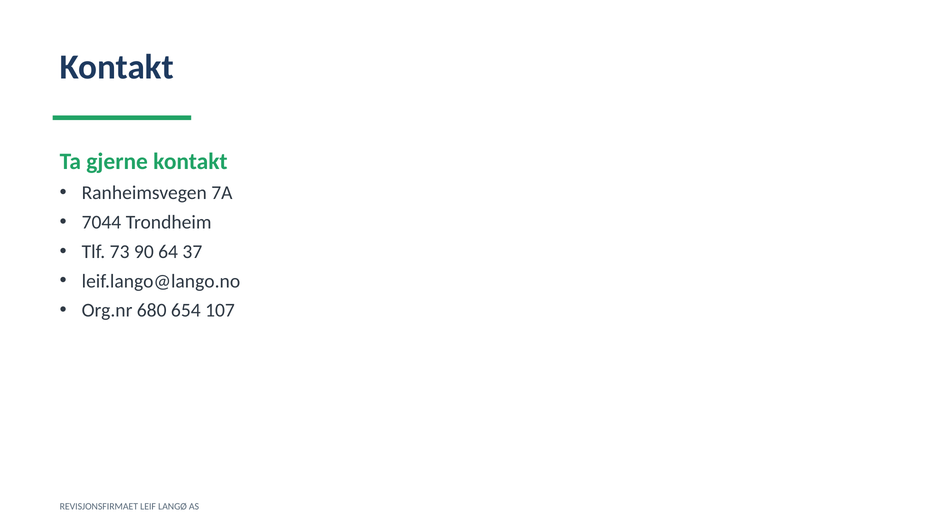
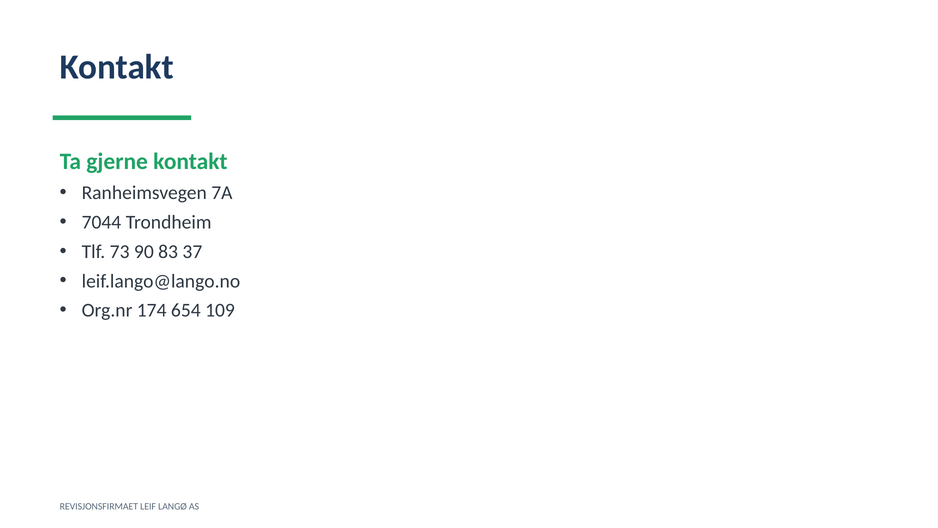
64: 64 -> 83
680: 680 -> 174
107: 107 -> 109
